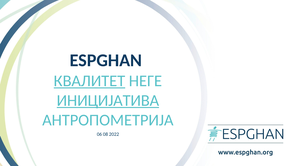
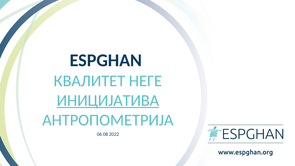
КВАЛИТЕТ underline: present -> none
